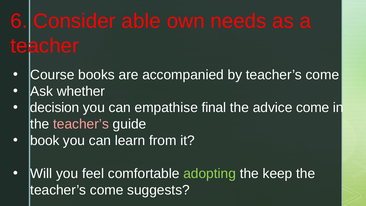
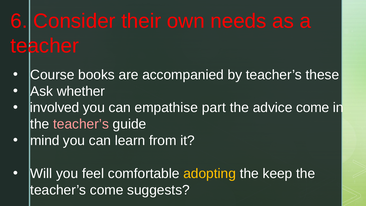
able: able -> their
by teacher’s come: come -> these
decision: decision -> involved
final: final -> part
book: book -> mind
adopting colour: light green -> yellow
